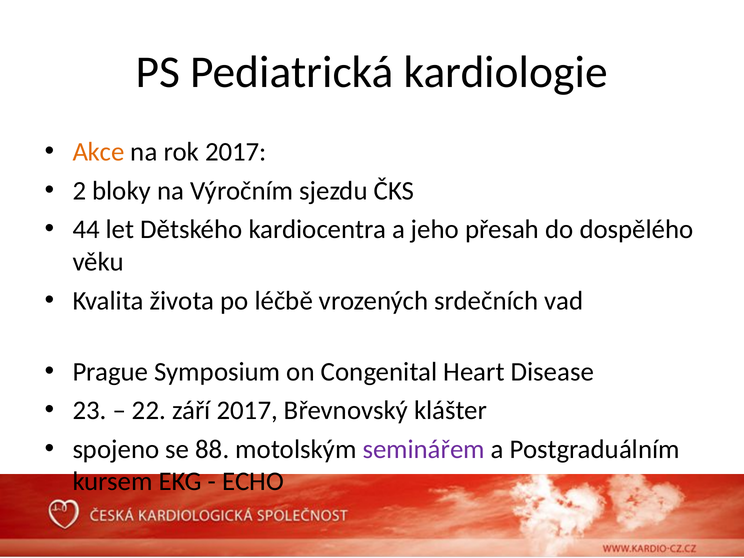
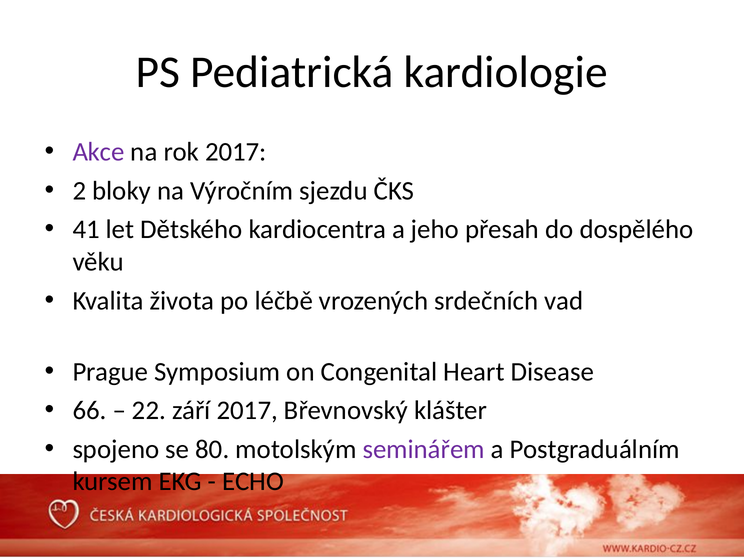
Akce colour: orange -> purple
44: 44 -> 41
23: 23 -> 66
88: 88 -> 80
